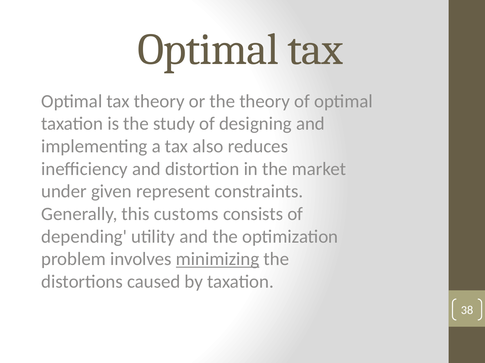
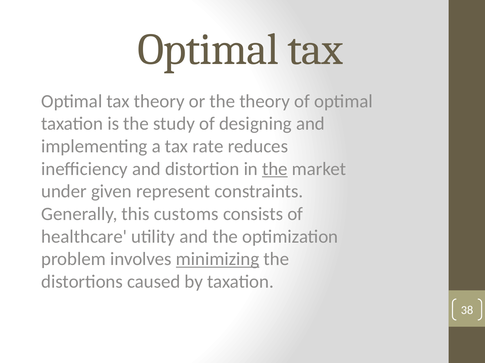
also: also -> rate
the at (275, 169) underline: none -> present
depending: depending -> healthcare
